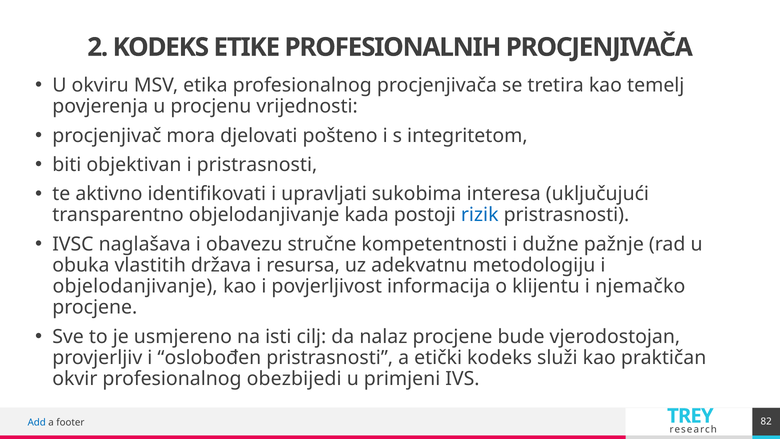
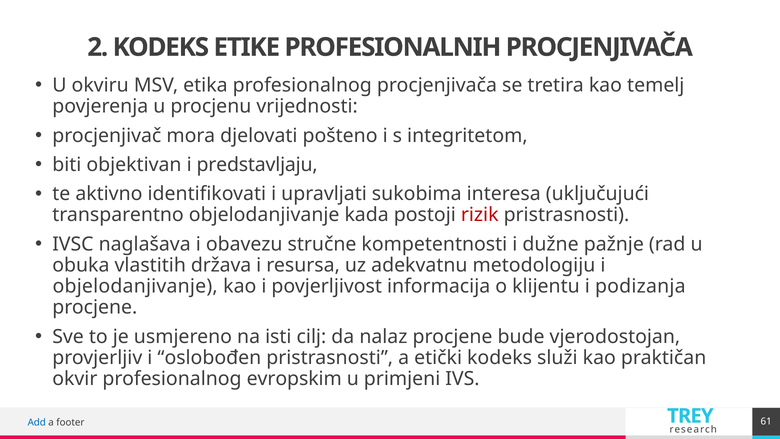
i pristrasnosti: pristrasnosti -> predstavljaju
rizik colour: blue -> red
njemačko: njemačko -> podizanja
obezbijedi: obezbijedi -> evropskim
82: 82 -> 61
